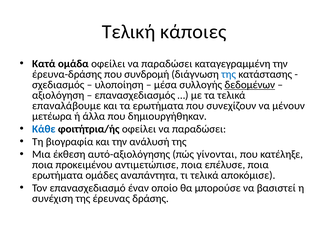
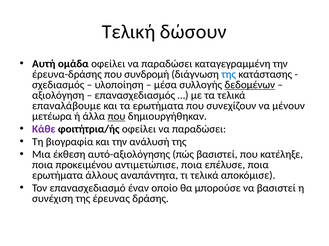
κάποιες: κάποιες -> δώσουν
Κατά: Κατά -> Αυτή
που at (116, 117) underline: none -> present
Κάθε colour: blue -> purple
πώς γίνονται: γίνονται -> βασιστεί
ομάδες: ομάδες -> άλλους
